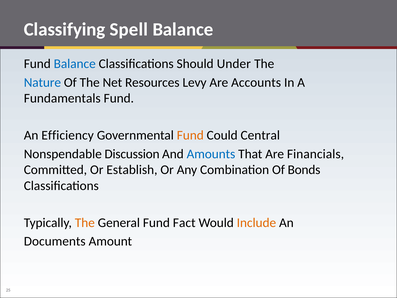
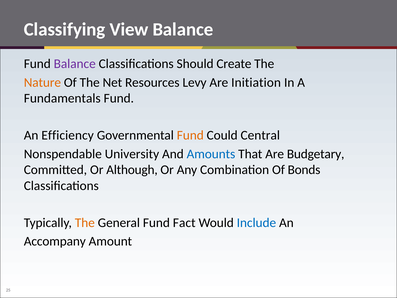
Spell: Spell -> View
Balance at (75, 64) colour: blue -> purple
Under: Under -> Create
Nature colour: blue -> orange
Accounts: Accounts -> Initiation
Discussion: Discussion -> University
Financials: Financials -> Budgetary
Establish: Establish -> Although
Include colour: orange -> blue
Documents: Documents -> Accompany
